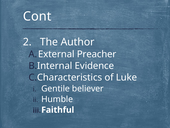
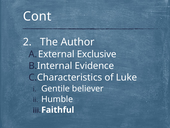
Preacher: Preacher -> Exclusive
